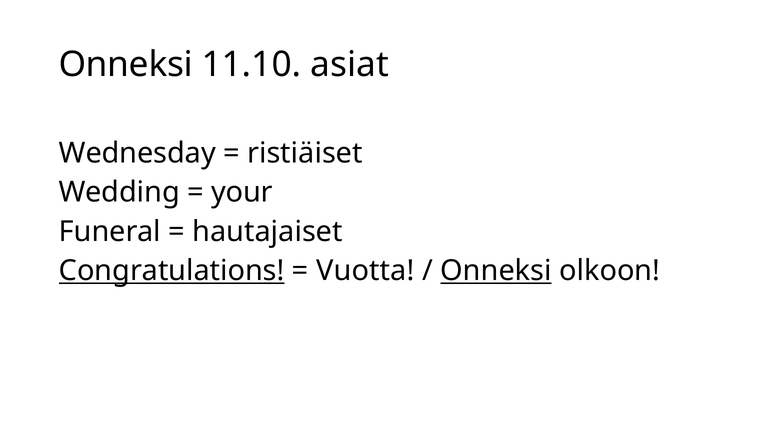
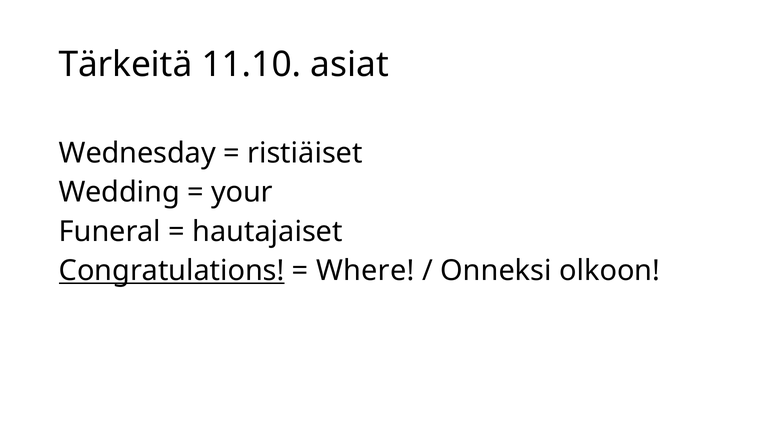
Onneksi at (126, 65): Onneksi -> Tärkeitä
Vuotta: Vuotta -> Where
Onneksi at (496, 271) underline: present -> none
